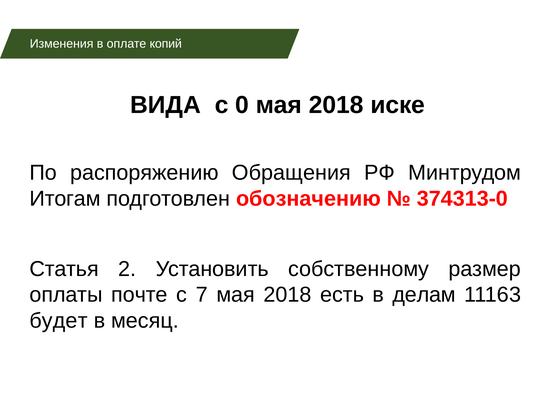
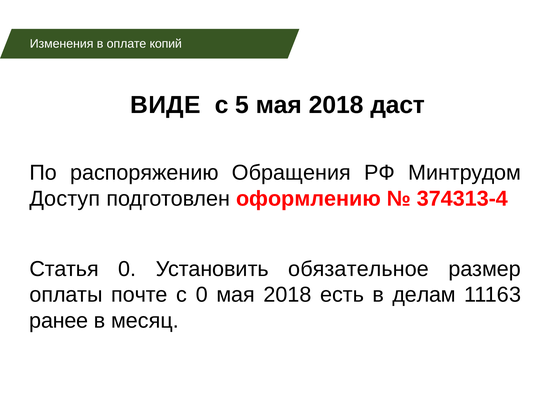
ВИДА: ВИДА -> ВИДЕ
0: 0 -> 5
иске: иске -> даст
Итогам: Итогам -> Доступ
обозначению: обозначению -> оформлению
374313-0: 374313-0 -> 374313-4
Статья 2: 2 -> 0
собственному: собственному -> обязательное
с 7: 7 -> 0
будет: будет -> ранее
